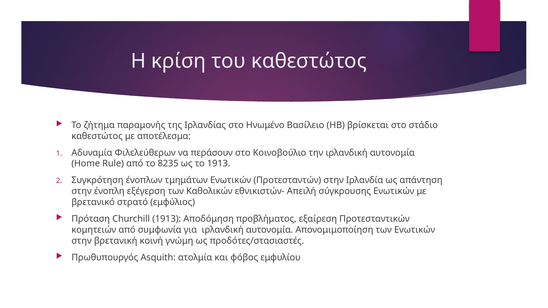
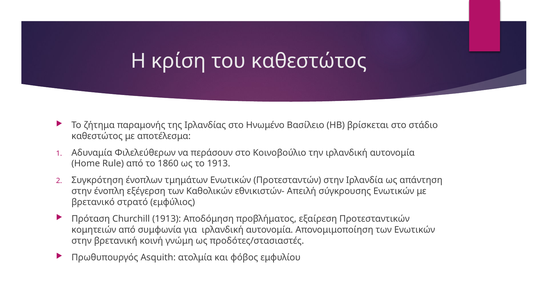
8235: 8235 -> 1860
